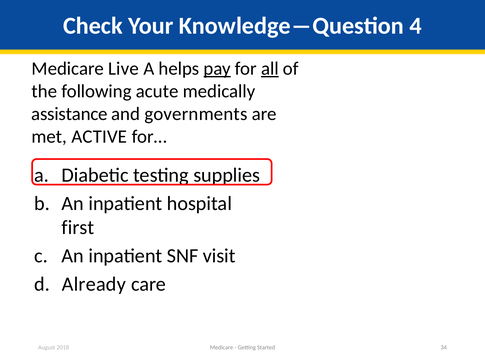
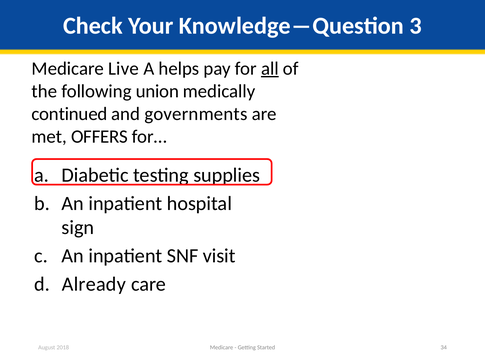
4: 4 -> 3
pay underline: present -> none
acute: acute -> union
assistance: assistance -> continued
ACTIVE: ACTIVE -> OFFERS
first: first -> sign
